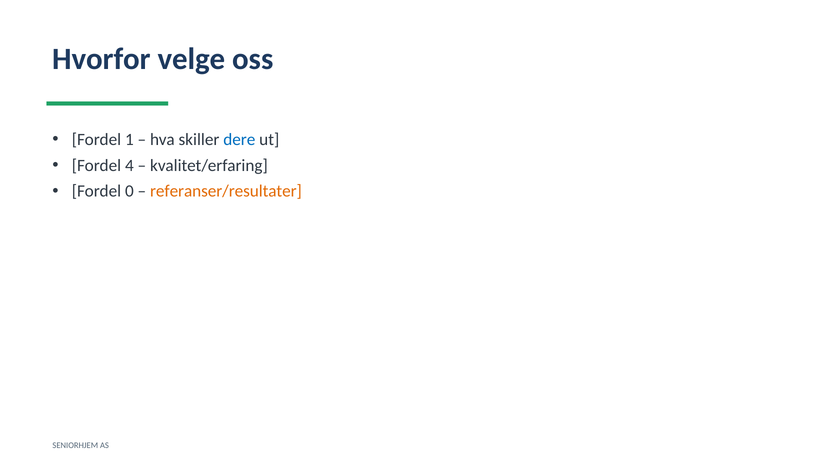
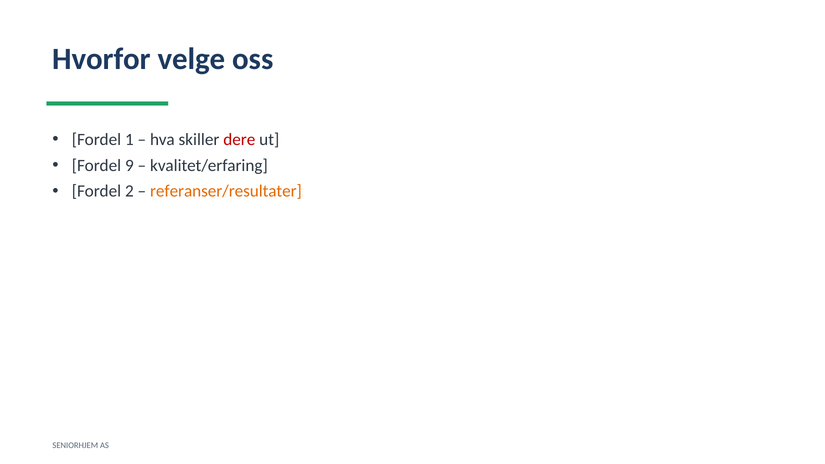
dere colour: blue -> red
4: 4 -> 9
0: 0 -> 2
